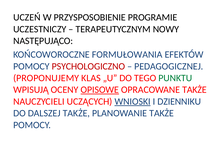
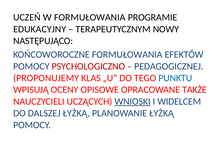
W PRZYSPOSOBIENIE: PRZYSPOSOBIENIE -> FORMUŁOWANIA
UCZESTNICZY: UCZESTNICZY -> EDUKACYJNY
PUNKTU colour: green -> blue
OPISOWE underline: present -> none
DZIENNIKU: DZIENNIKU -> WIDELCEM
DALSZEJ TAKŻE: TAKŻE -> ŁYŻKĄ
PLANOWANIE TAKŻE: TAKŻE -> ŁYŻKĄ
